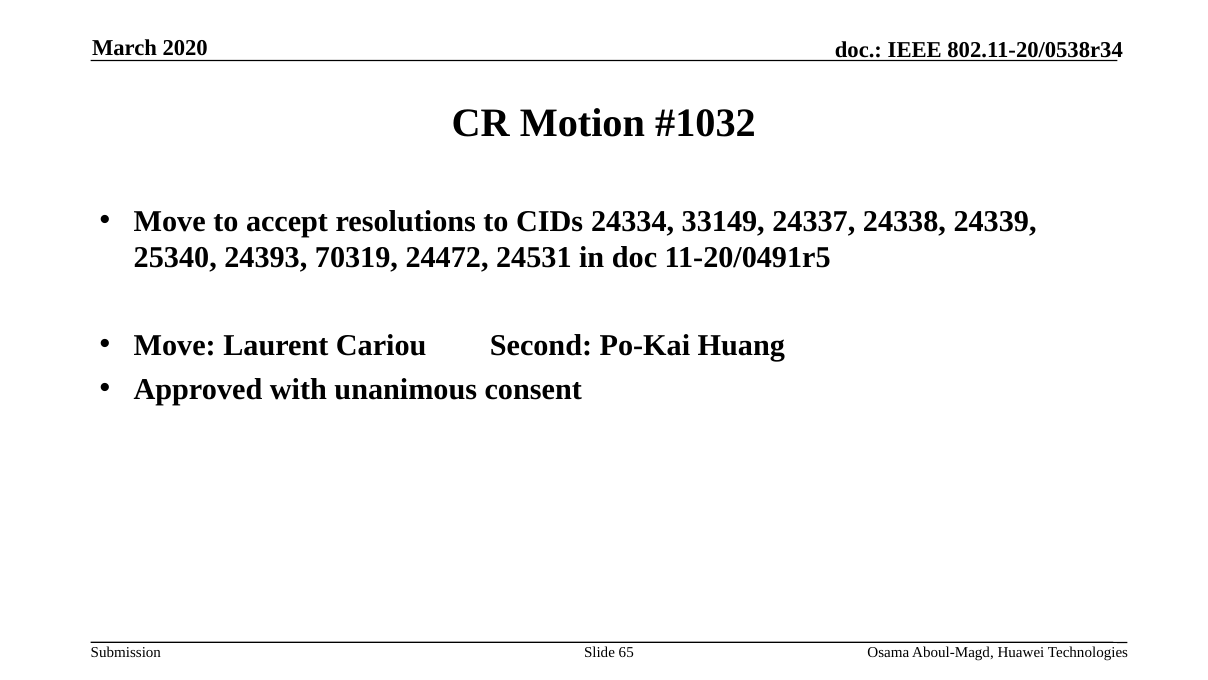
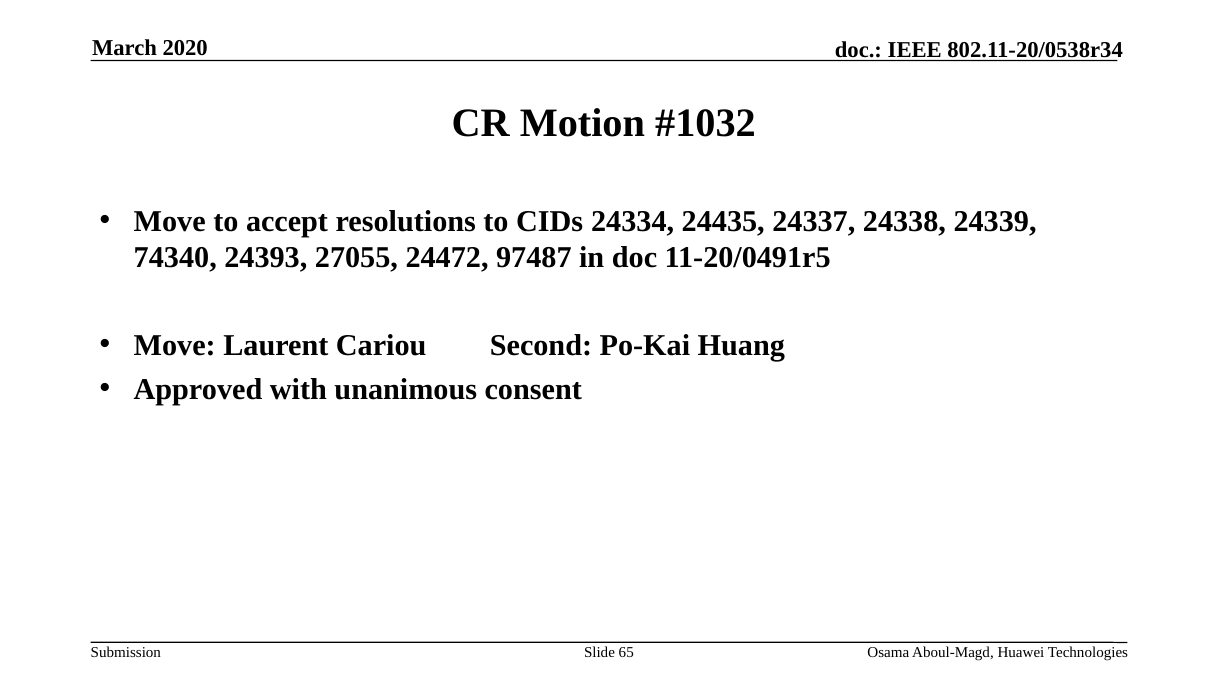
33149: 33149 -> 24435
25340: 25340 -> 74340
70319: 70319 -> 27055
24531: 24531 -> 97487
